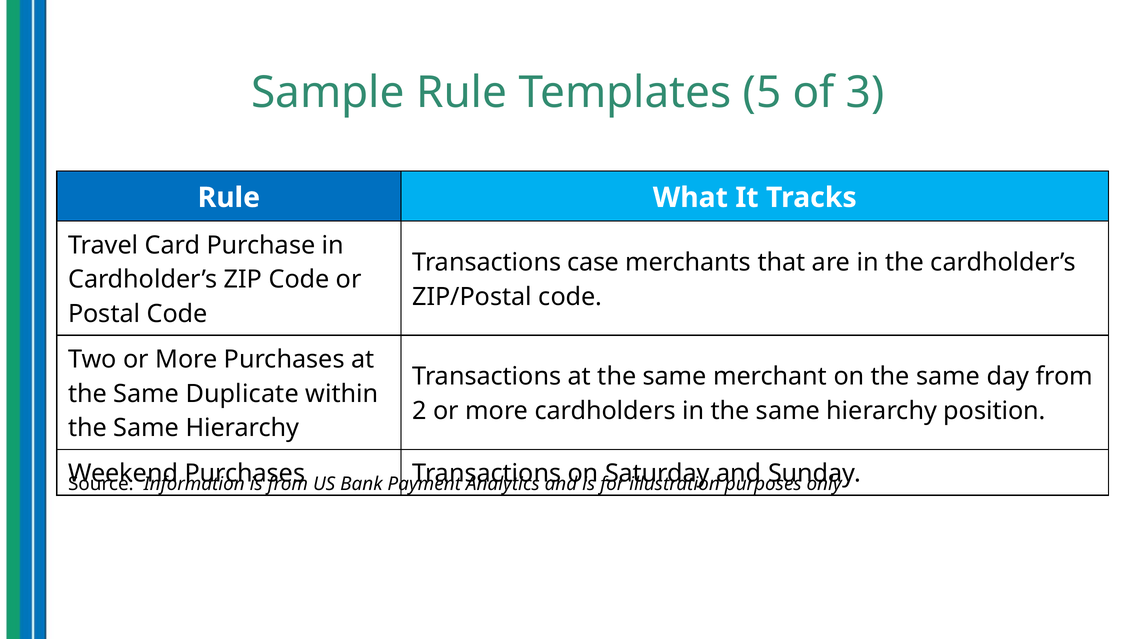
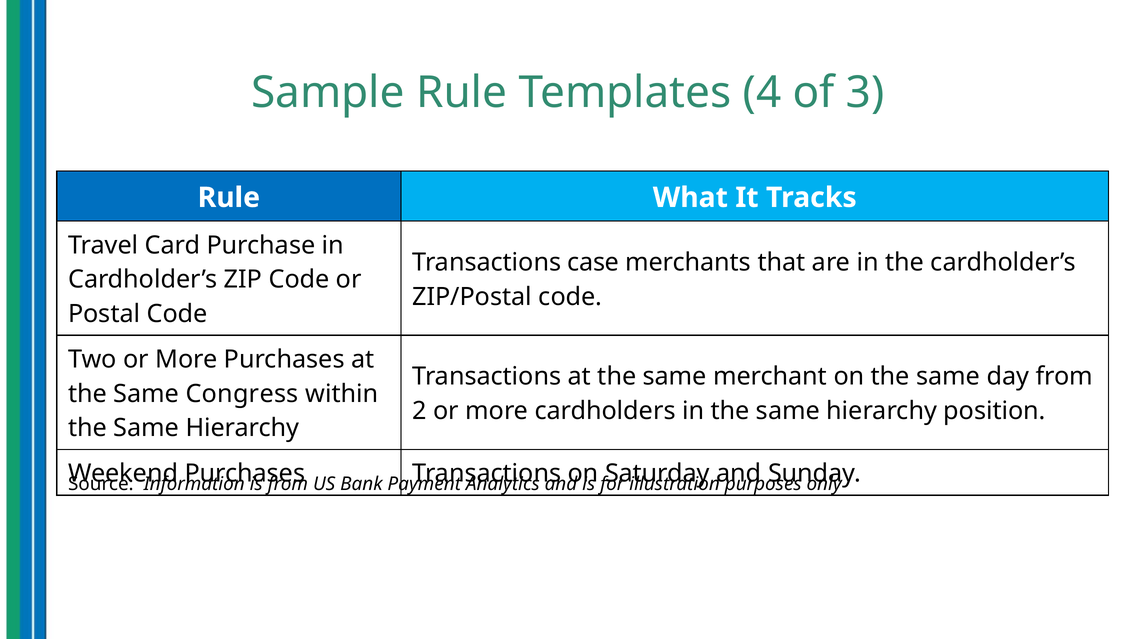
5: 5 -> 4
Duplicate: Duplicate -> Congress
